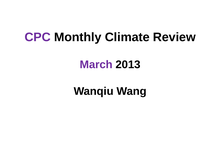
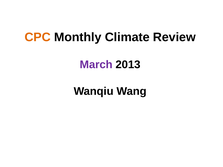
CPC colour: purple -> orange
